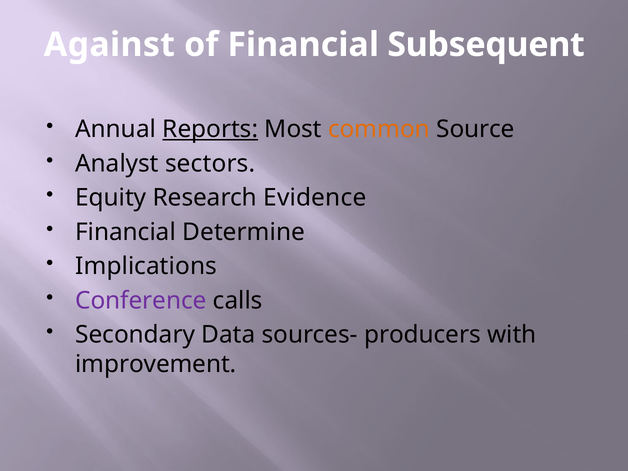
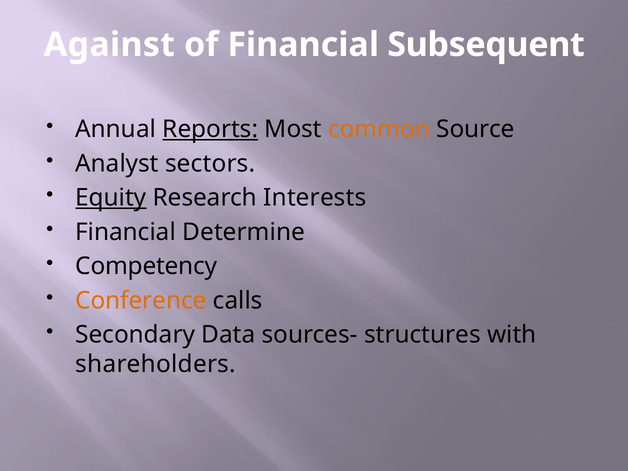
Equity underline: none -> present
Evidence: Evidence -> Interests
Implications: Implications -> Competency
Conference colour: purple -> orange
producers: producers -> structures
improvement: improvement -> shareholders
